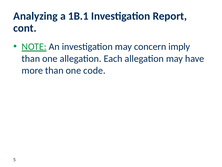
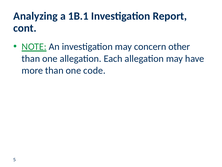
imply: imply -> other
